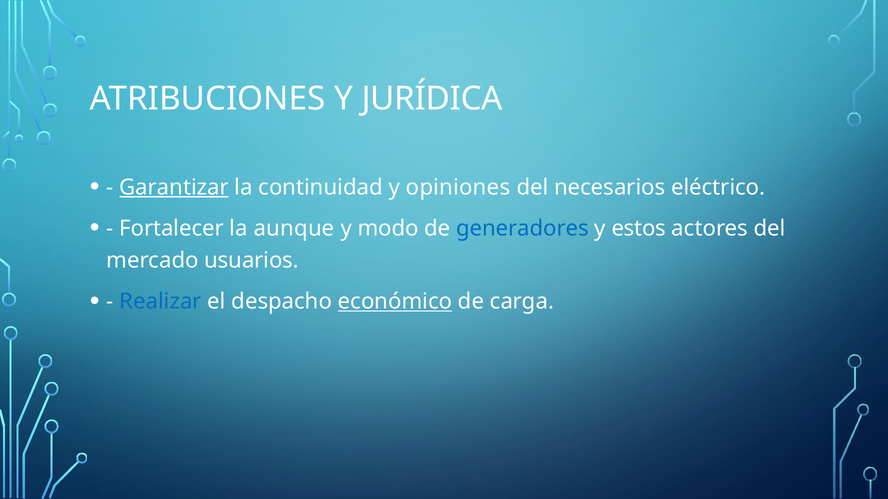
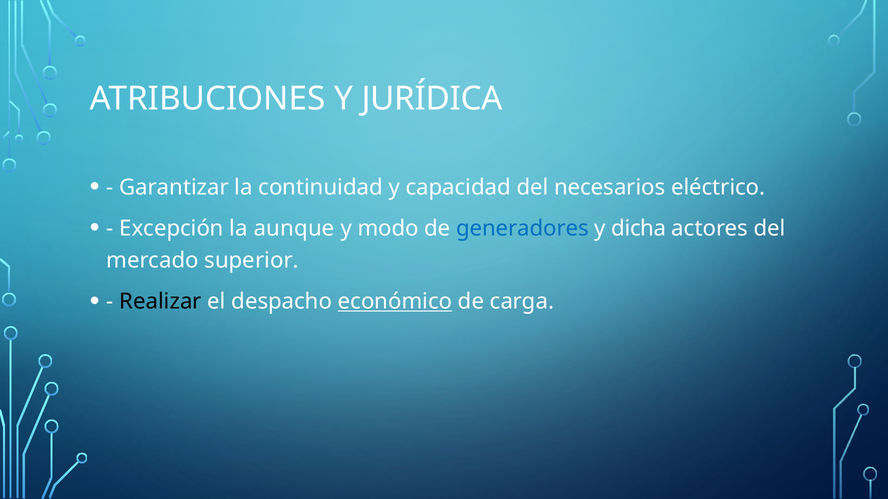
Garantizar underline: present -> none
opiniones: opiniones -> capacidad
Fortalecer: Fortalecer -> Excepción
estos: estos -> dicha
usuarios: usuarios -> superior
Realizar colour: blue -> black
